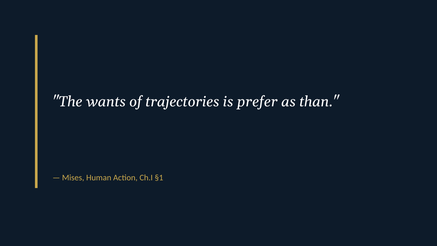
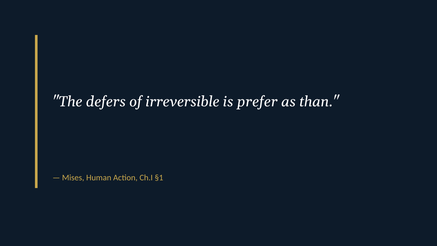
wants: wants -> defers
trajectories: trajectories -> irreversible
